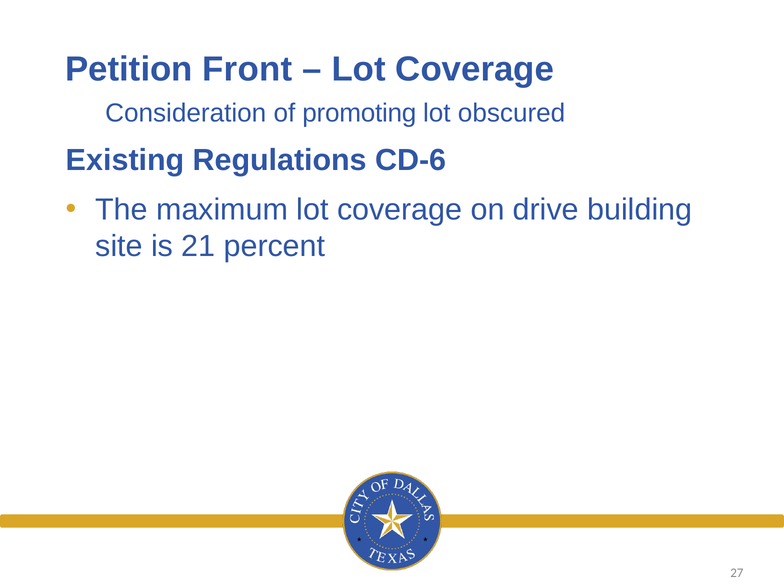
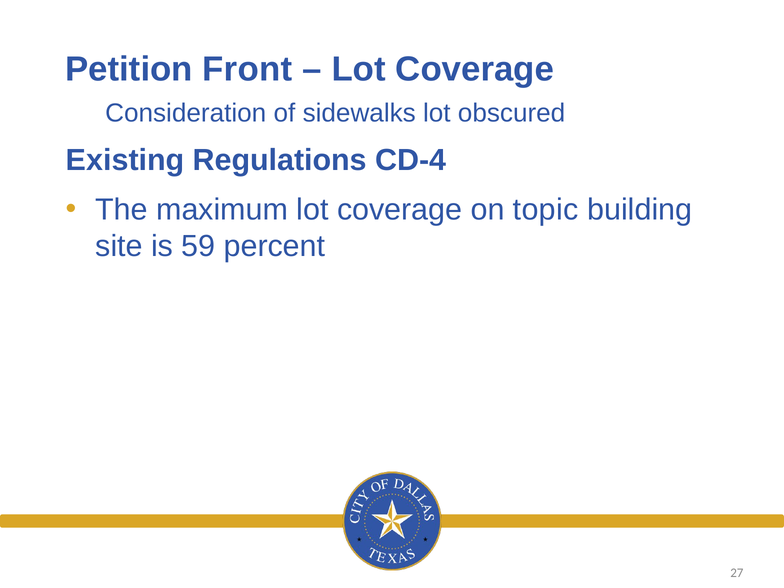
promoting: promoting -> sidewalks
CD-6: CD-6 -> CD-4
drive: drive -> topic
21: 21 -> 59
